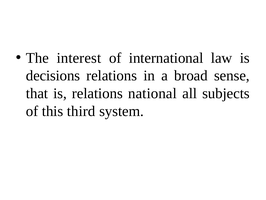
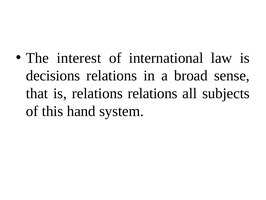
relations national: national -> relations
third: third -> hand
